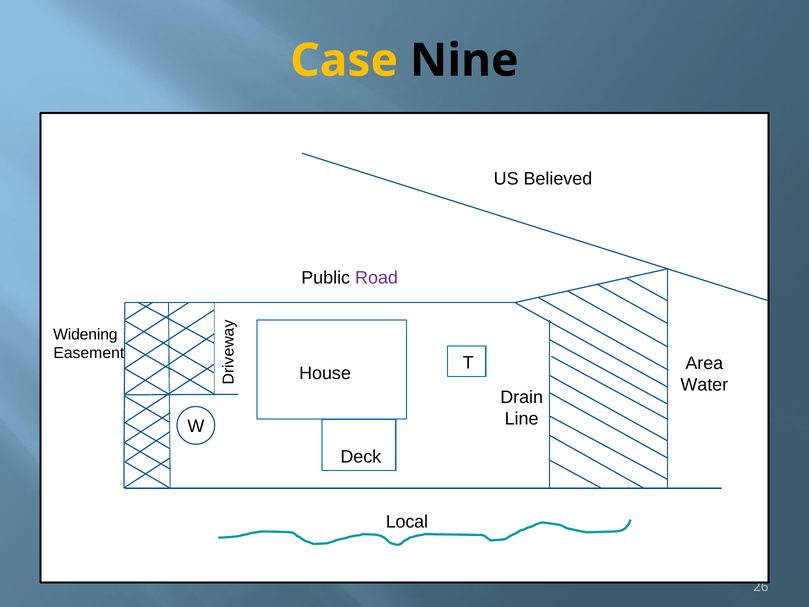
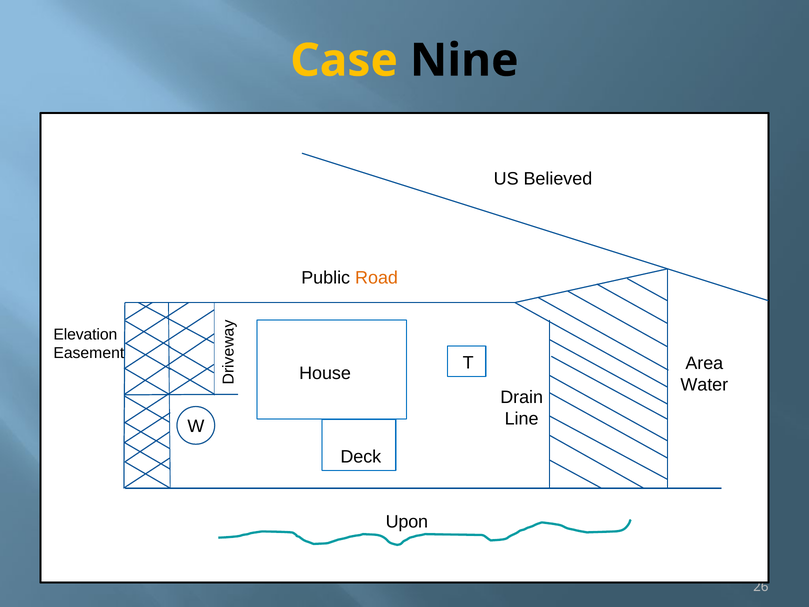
Road colour: purple -> orange
Widening: Widening -> Elevation
Local: Local -> Upon
